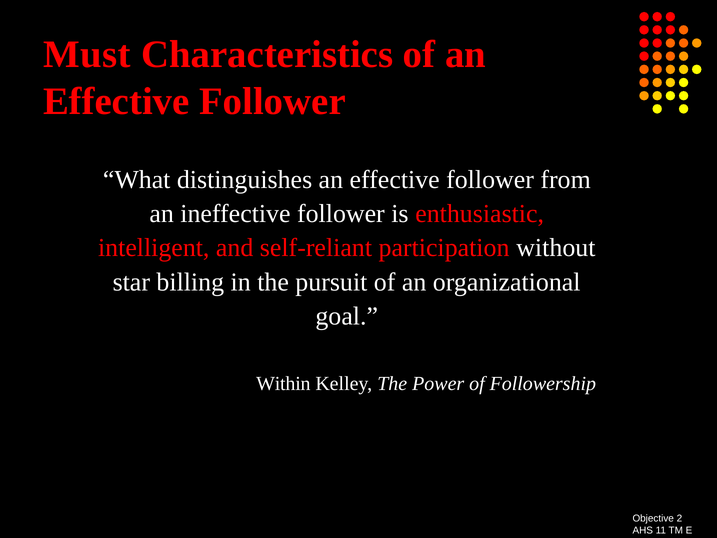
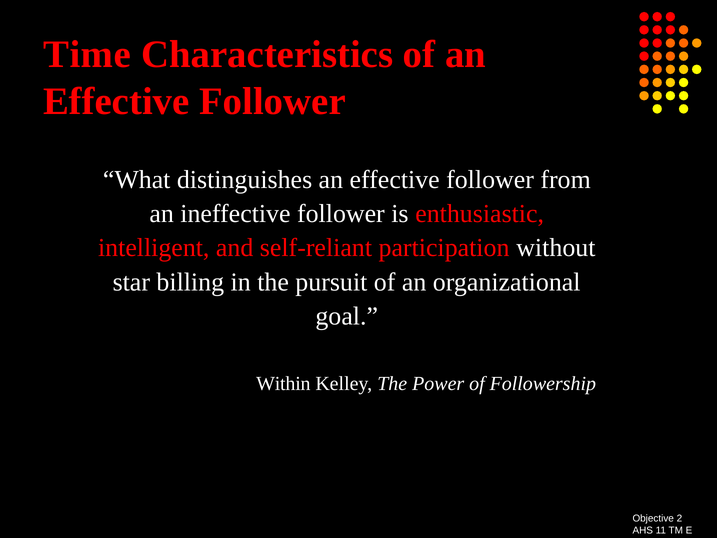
Must: Must -> Time
